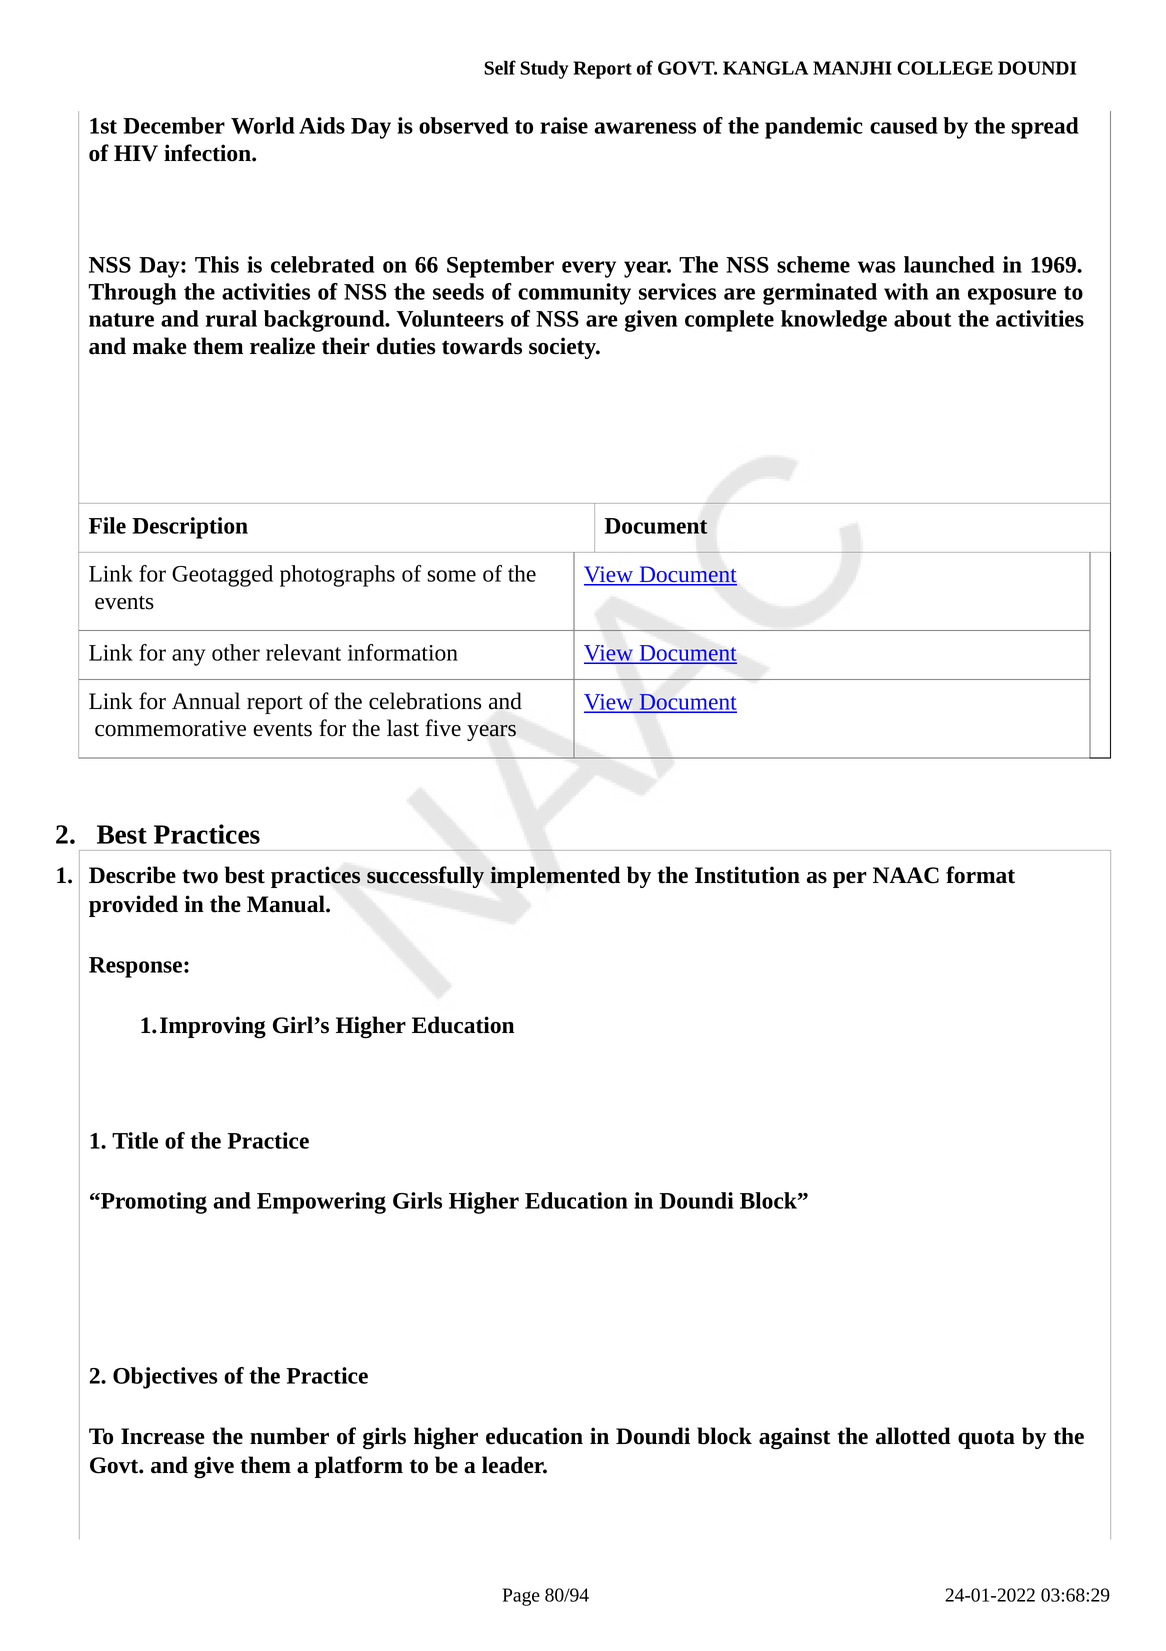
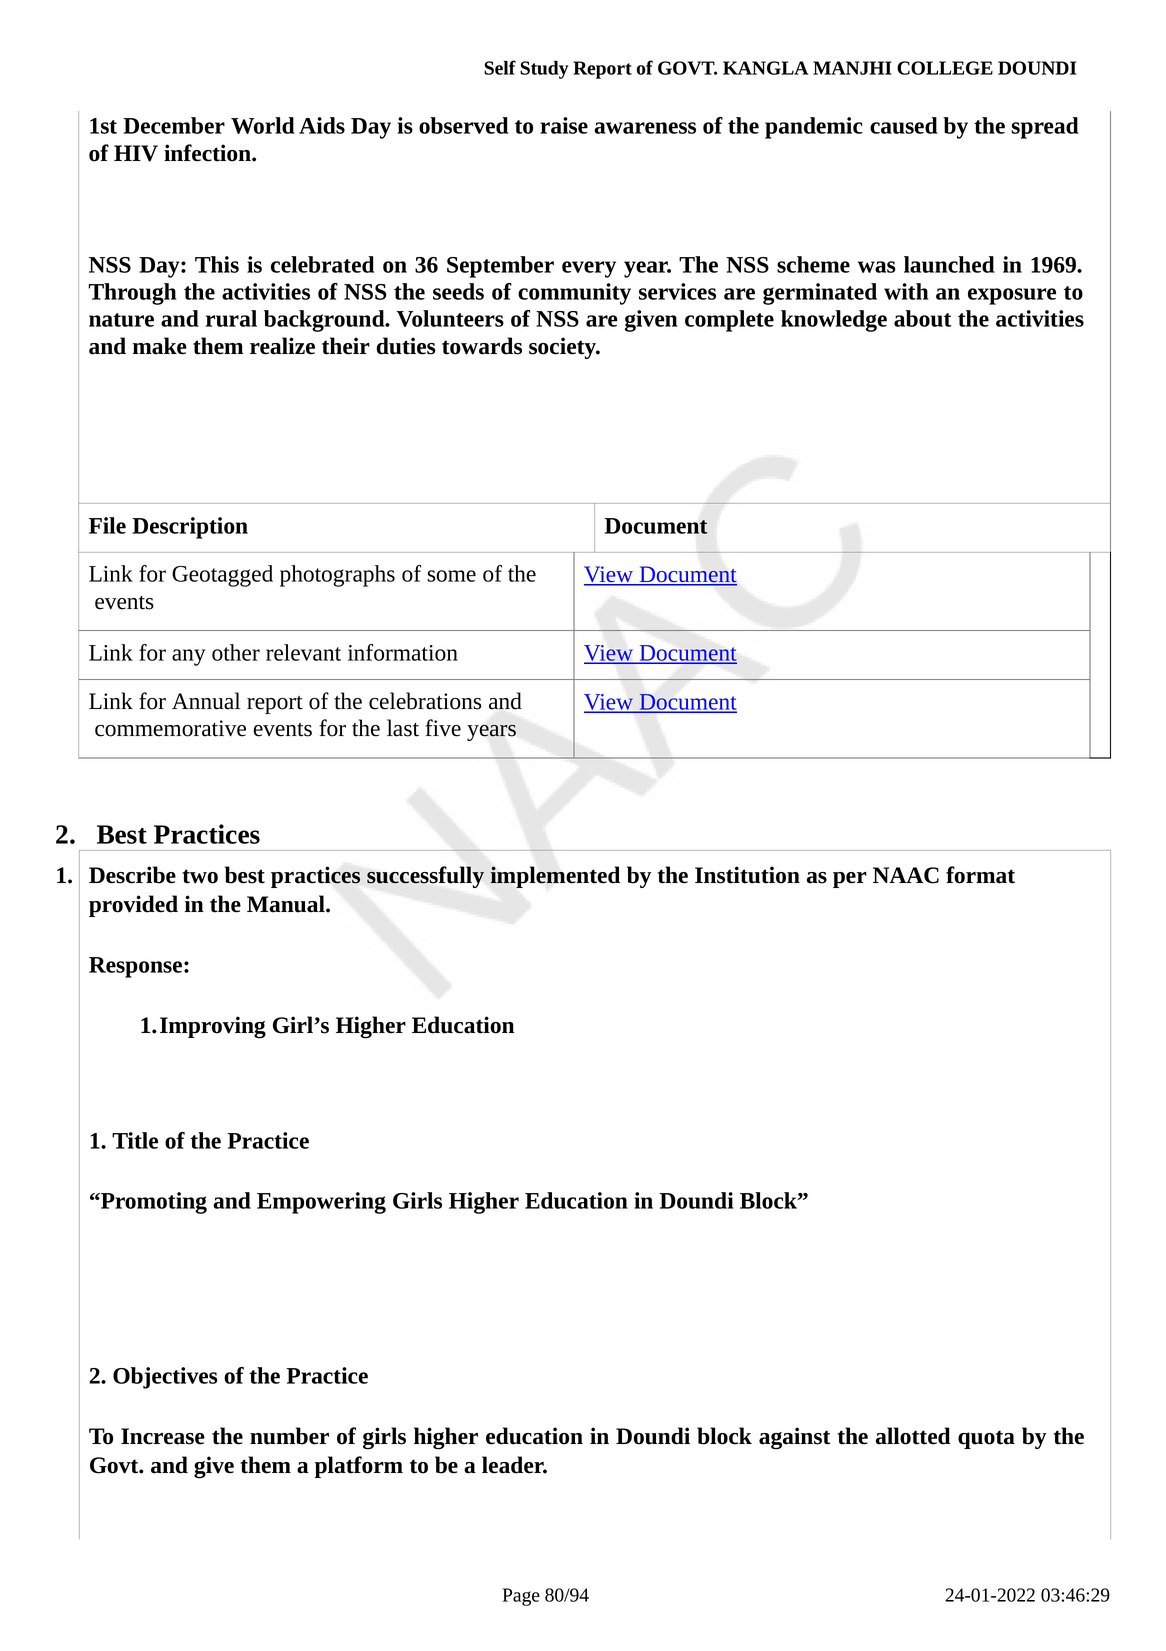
66: 66 -> 36
03:68:29: 03:68:29 -> 03:46:29
